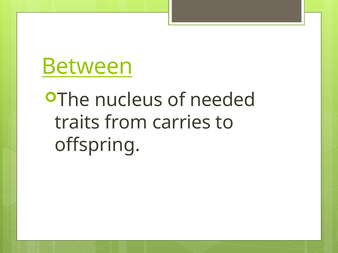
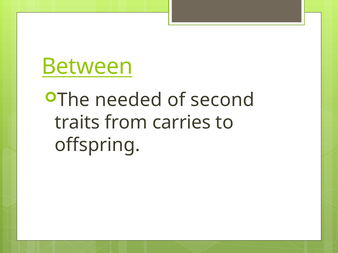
nucleus: nucleus -> needed
needed: needed -> second
